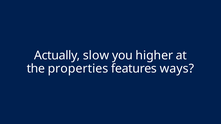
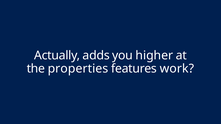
slow: slow -> adds
ways: ways -> work
